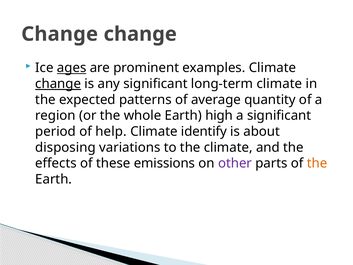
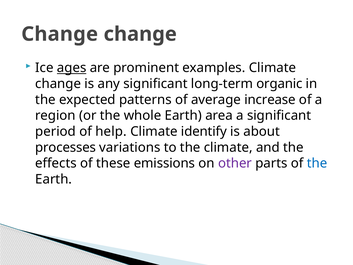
change at (58, 84) underline: present -> none
long-term climate: climate -> organic
quantity: quantity -> increase
high: high -> area
disposing: disposing -> processes
the at (317, 163) colour: orange -> blue
